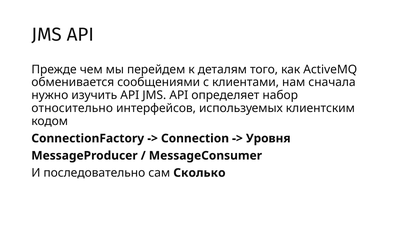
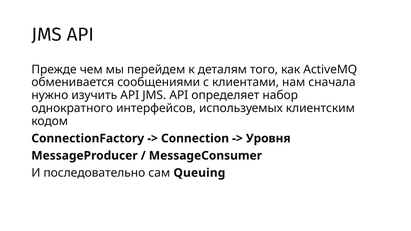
относительно: относительно -> однократного
Сколько: Сколько -> Queuing
